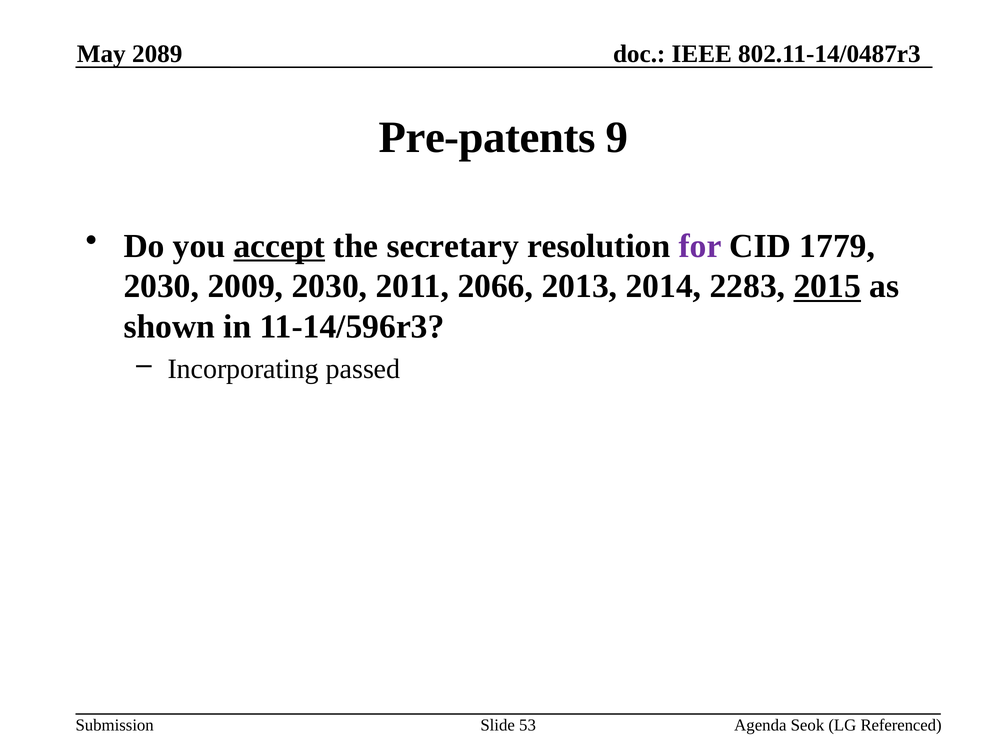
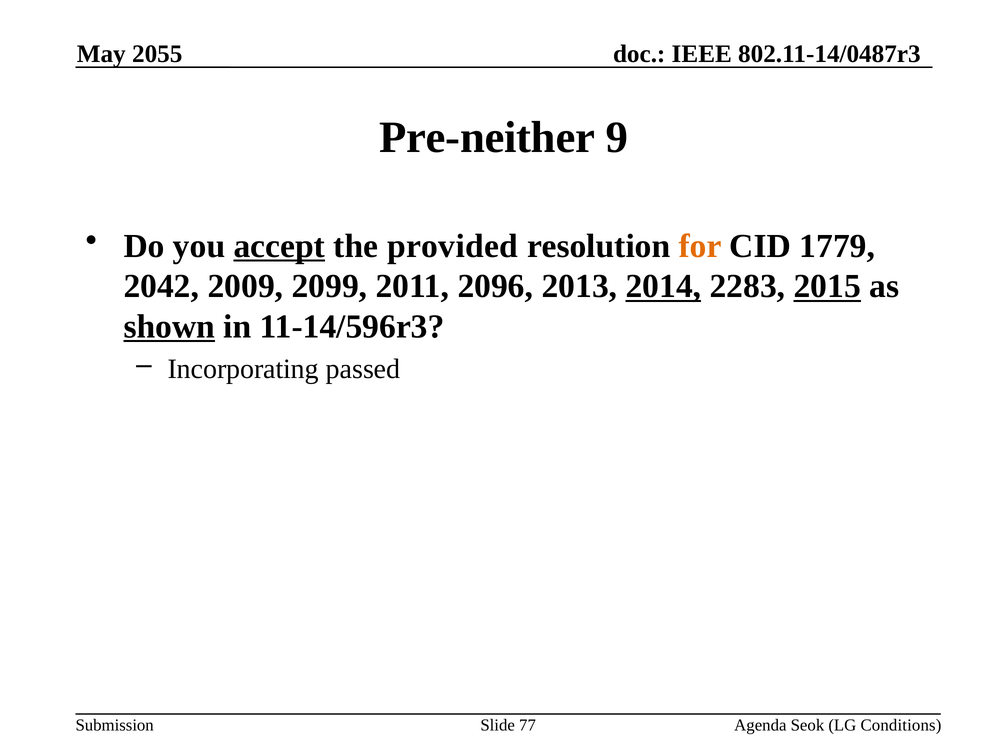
2089: 2089 -> 2055
Pre-patents: Pre-patents -> Pre-neither
secretary: secretary -> provided
for colour: purple -> orange
2030 at (161, 286): 2030 -> 2042
2009 2030: 2030 -> 2099
2066: 2066 -> 2096
2014 underline: none -> present
shown underline: none -> present
53: 53 -> 77
Referenced: Referenced -> Conditions
